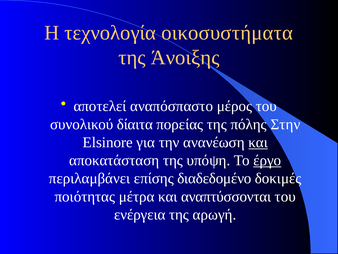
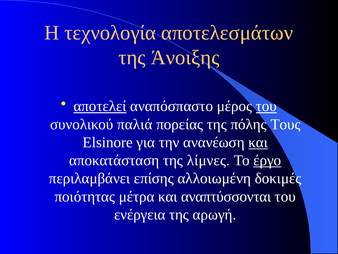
οικοσυστήματα: οικοσυστήματα -> αποτελεσμάτων
αποτελεί underline: none -> present
του at (266, 106) underline: none -> present
δίαιτα: δίαιτα -> παλιά
Στην: Στην -> Τους
υπόψη: υπόψη -> λίμνες
διαδεδομένο: διαδεδομένο -> αλλοιωμένη
